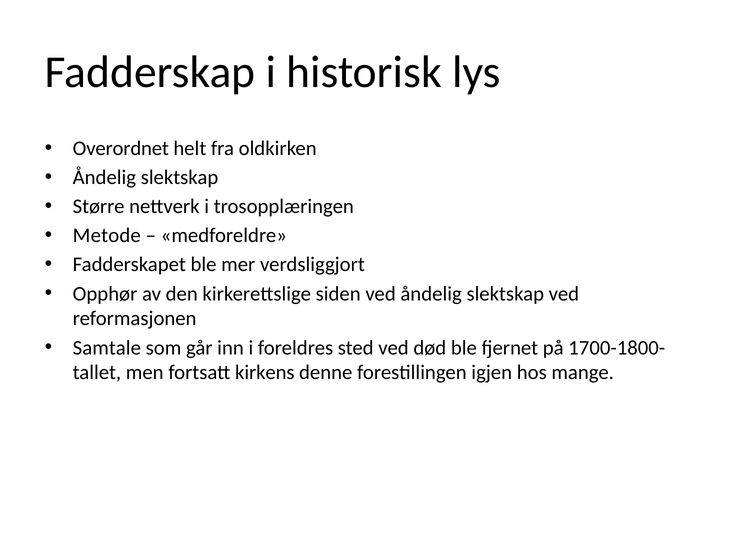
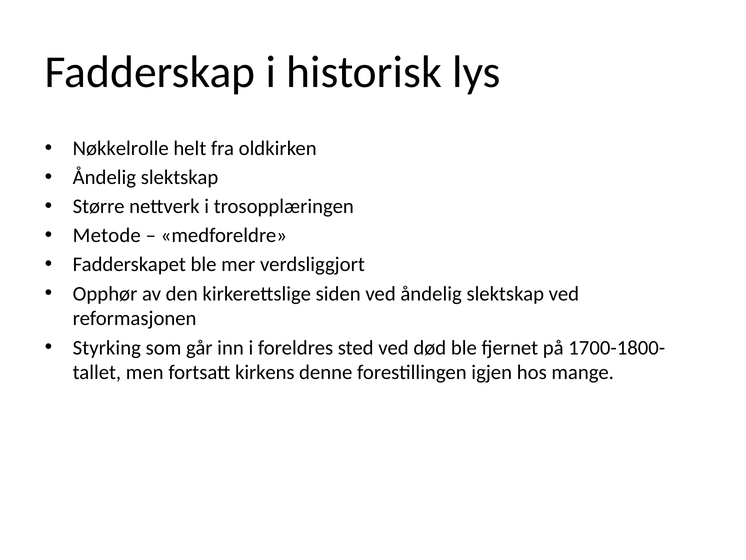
Overordnet: Overordnet -> Nøkkelrolle
Samtale: Samtale -> Styrking
